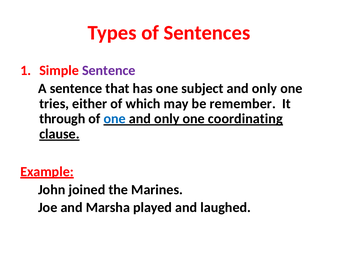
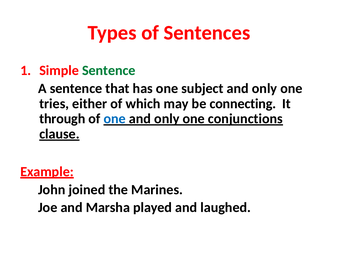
Sentence at (109, 70) colour: purple -> green
remember: remember -> connecting
coordinating: coordinating -> conjunctions
